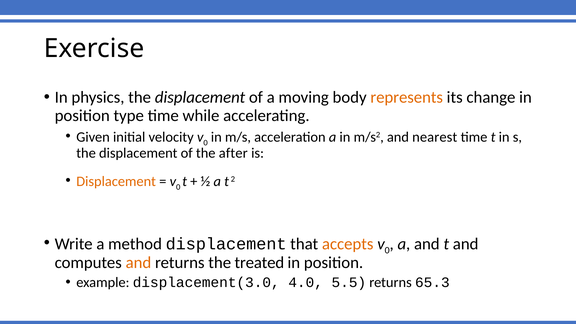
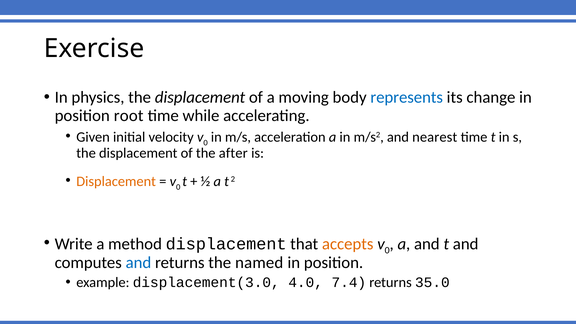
represents colour: orange -> blue
type: type -> root
and at (138, 262) colour: orange -> blue
treated: treated -> named
5.5: 5.5 -> 7.4
65.3: 65.3 -> 35.0
